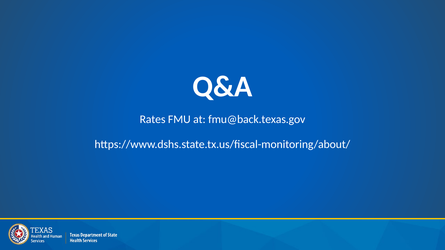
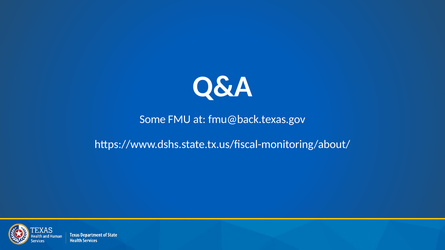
Rates: Rates -> Some
